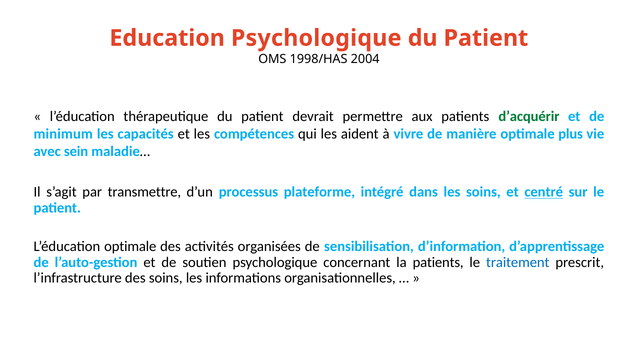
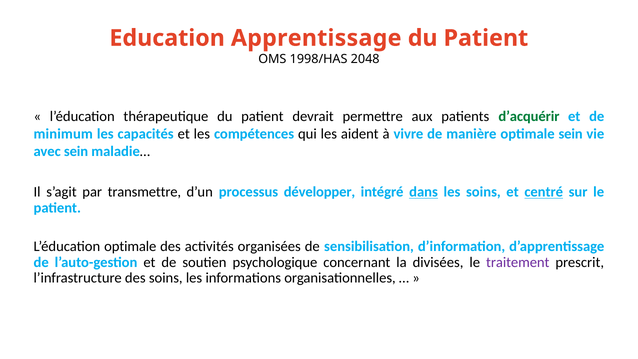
Education Psychologique: Psychologique -> Apprentissage
2004: 2004 -> 2048
optimale plus: plus -> sein
plateforme: plateforme -> développer
dans underline: none -> present
la patients: patients -> divisées
traitement colour: blue -> purple
